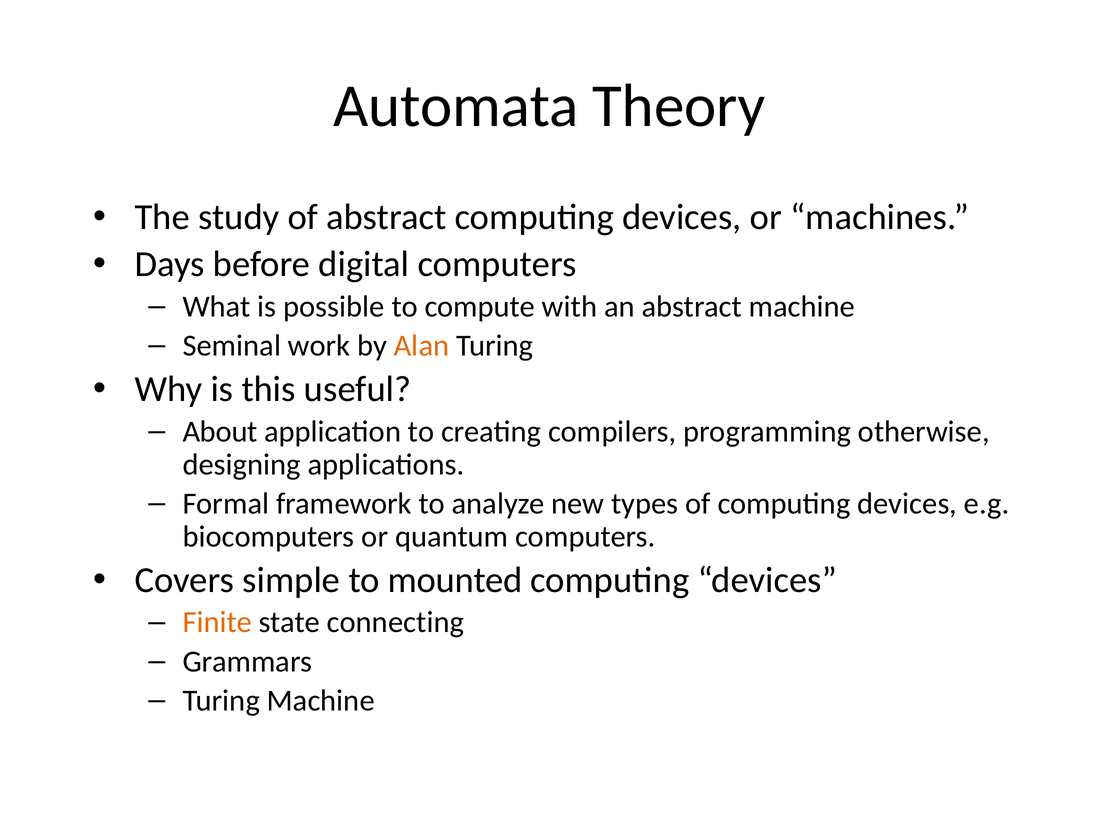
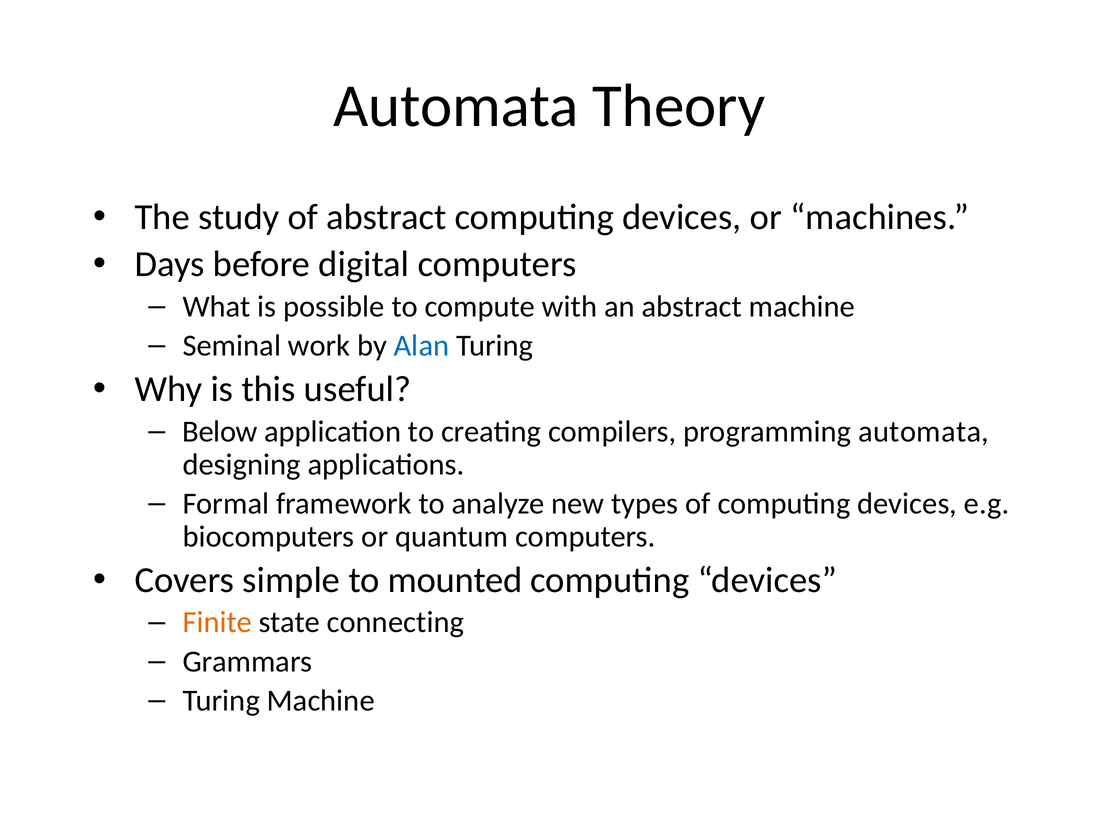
Alan colour: orange -> blue
About: About -> Below
programming otherwise: otherwise -> automata
